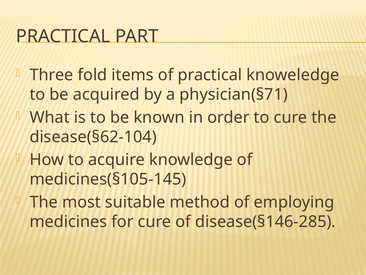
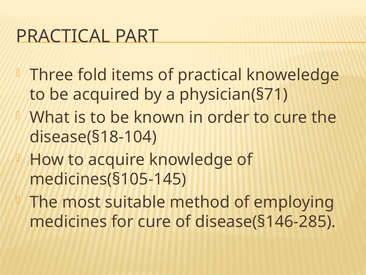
disease(§62-104: disease(§62-104 -> disease(§18-104
